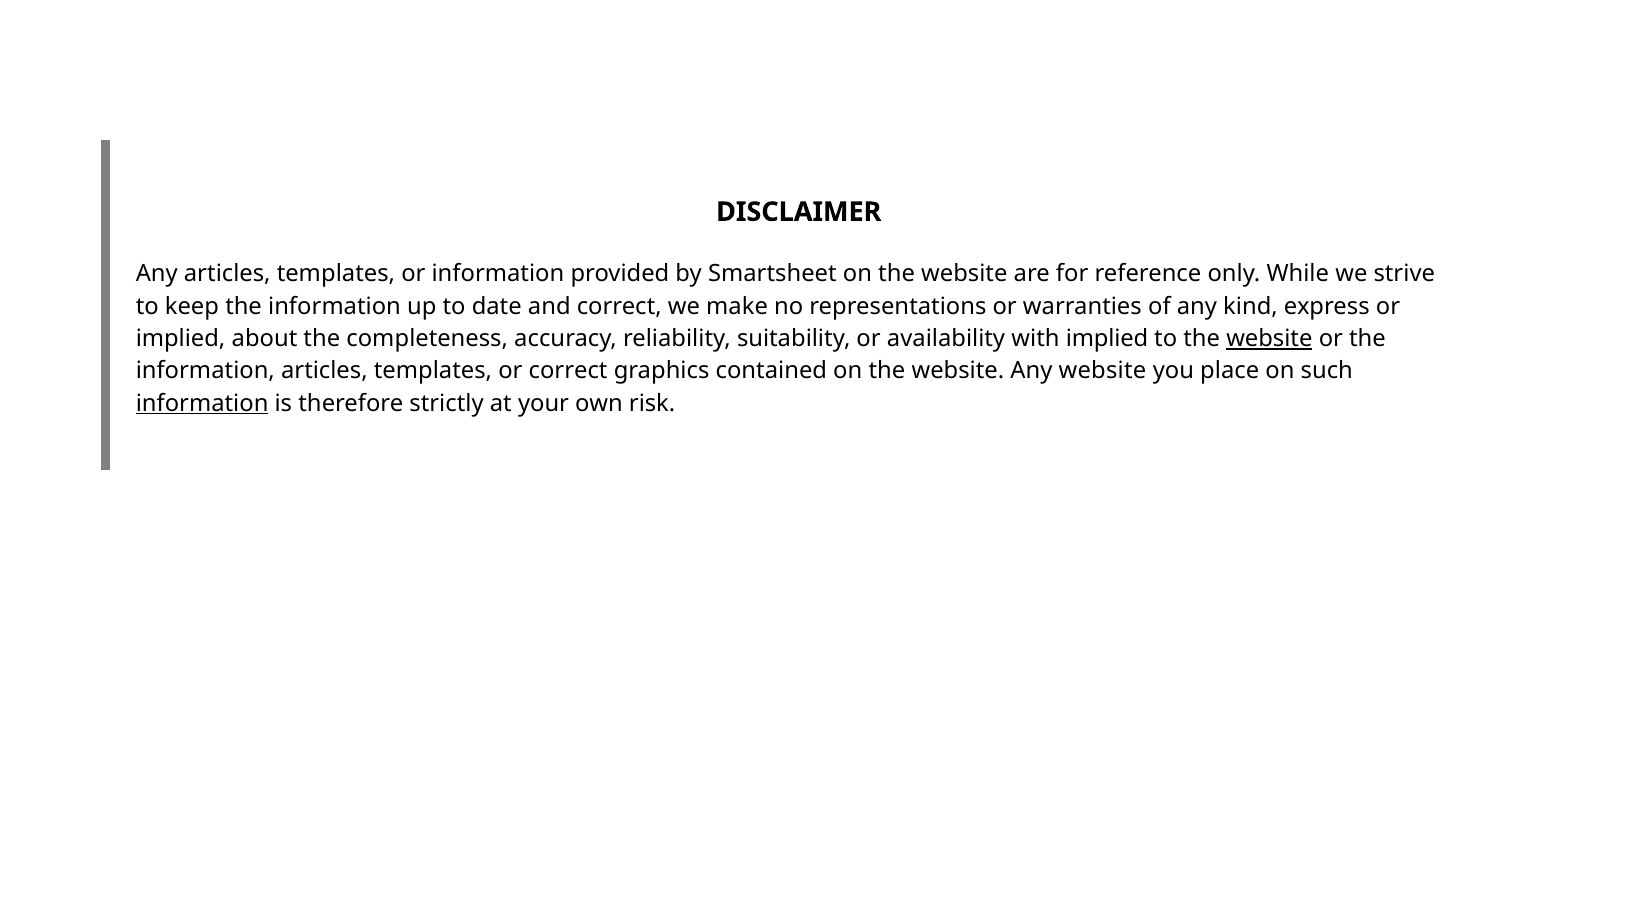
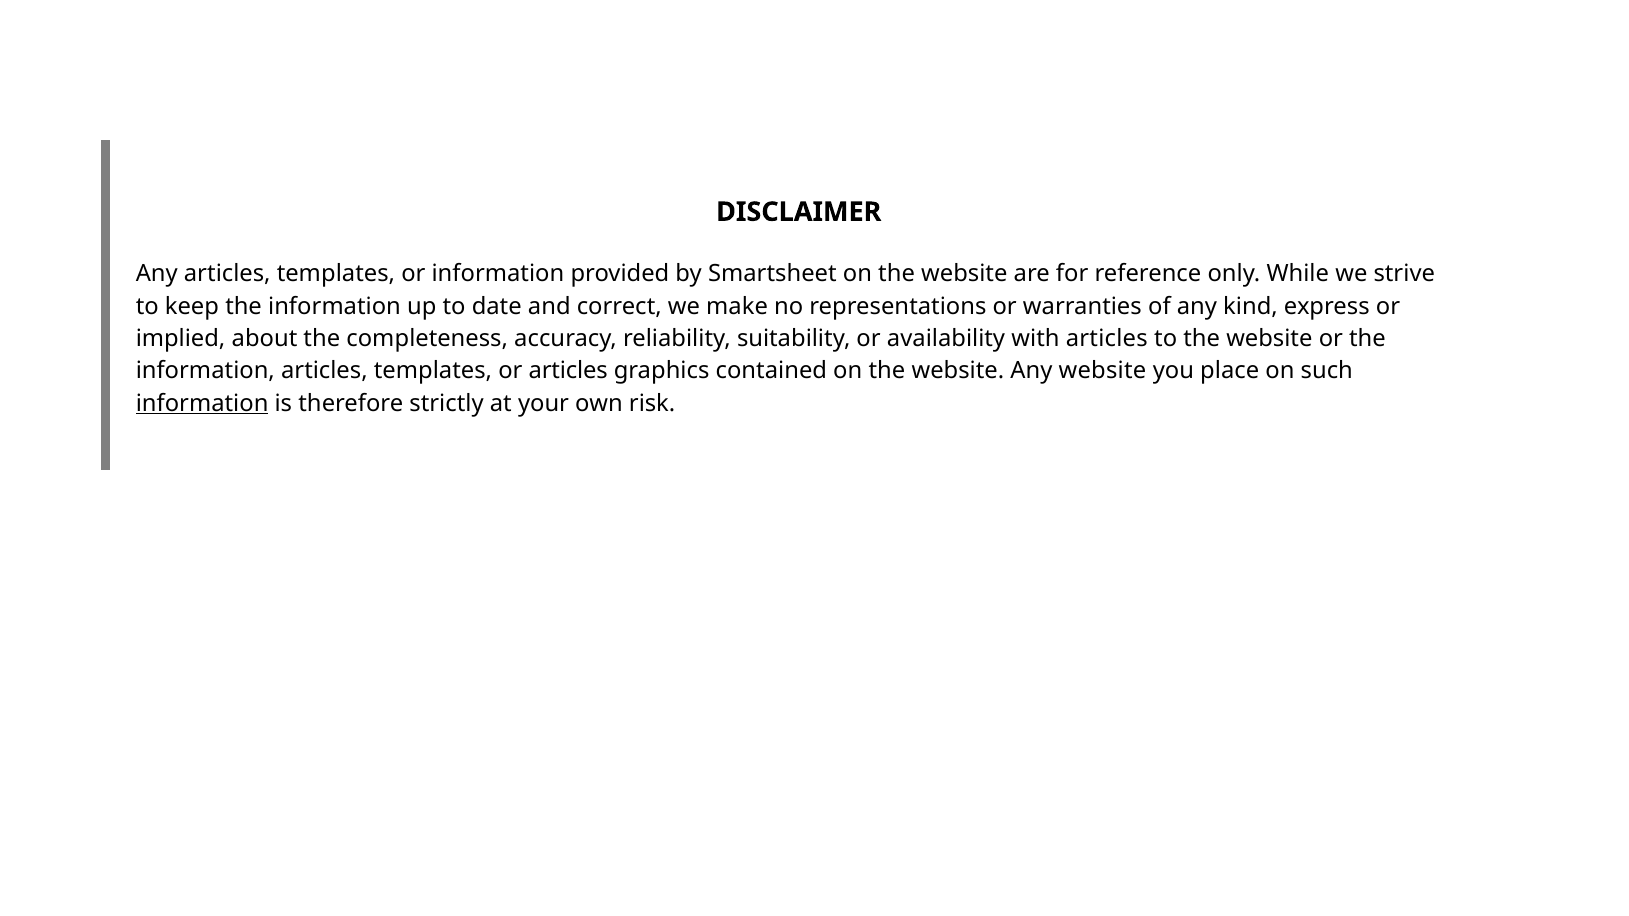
with implied: implied -> articles
website at (1269, 339) underline: present -> none
or correct: correct -> articles
